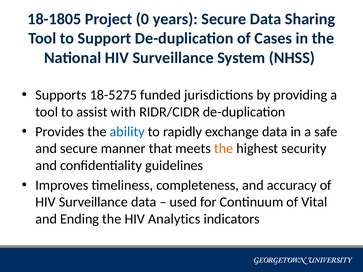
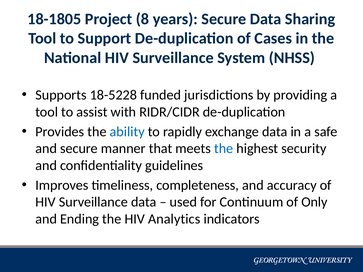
0: 0 -> 8
18-5275: 18-5275 -> 18-5228
the at (224, 149) colour: orange -> blue
Vital: Vital -> Only
